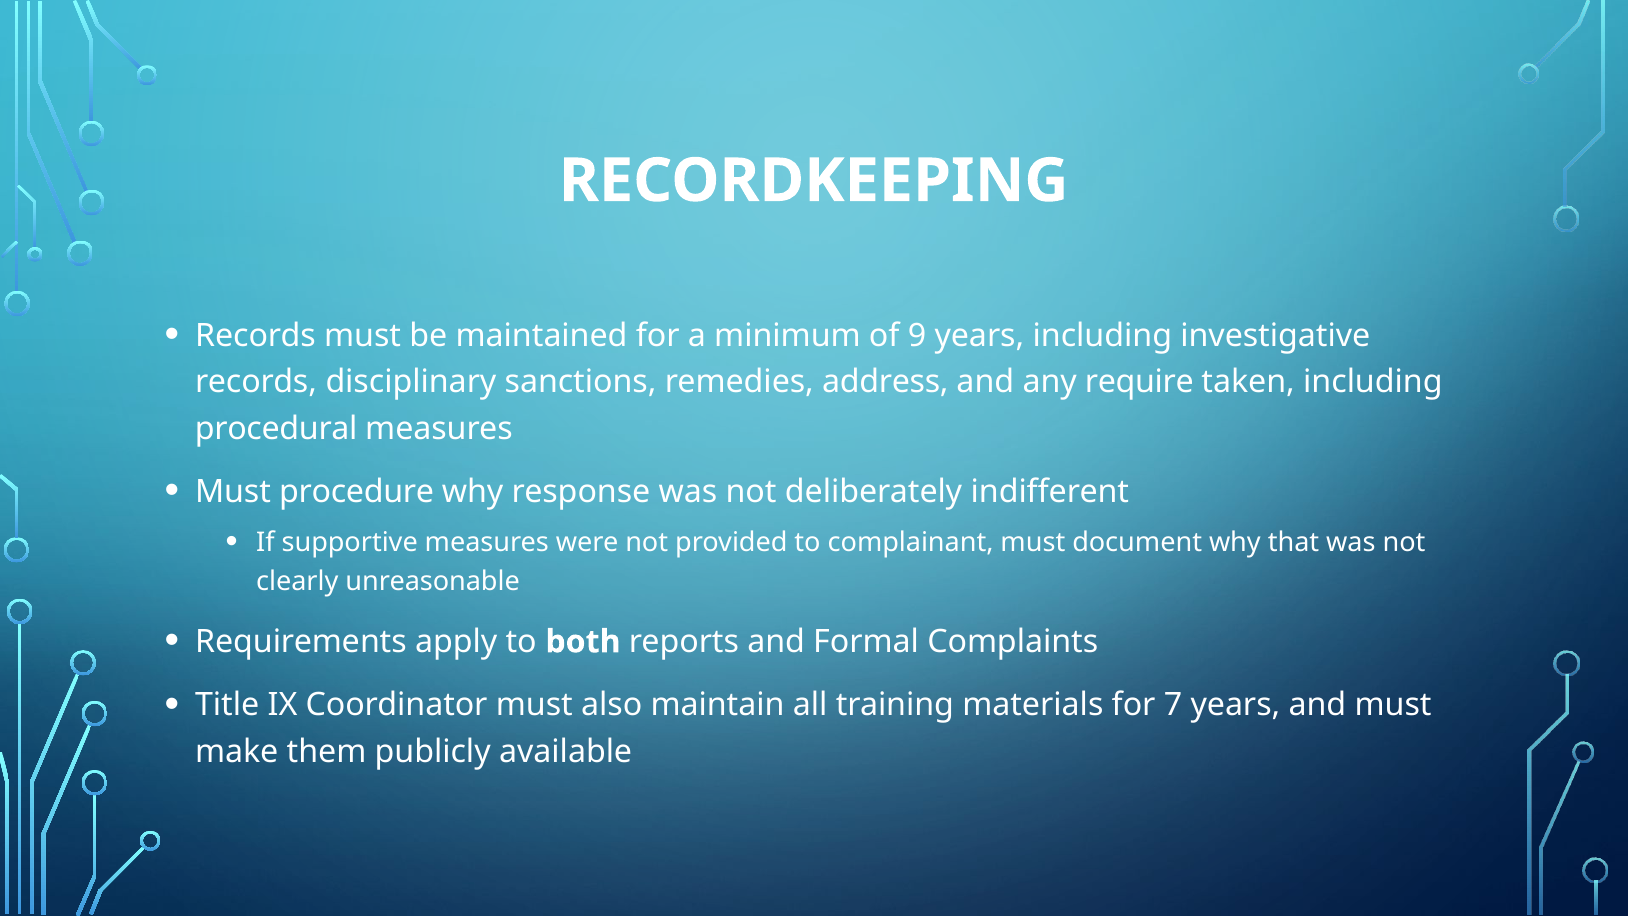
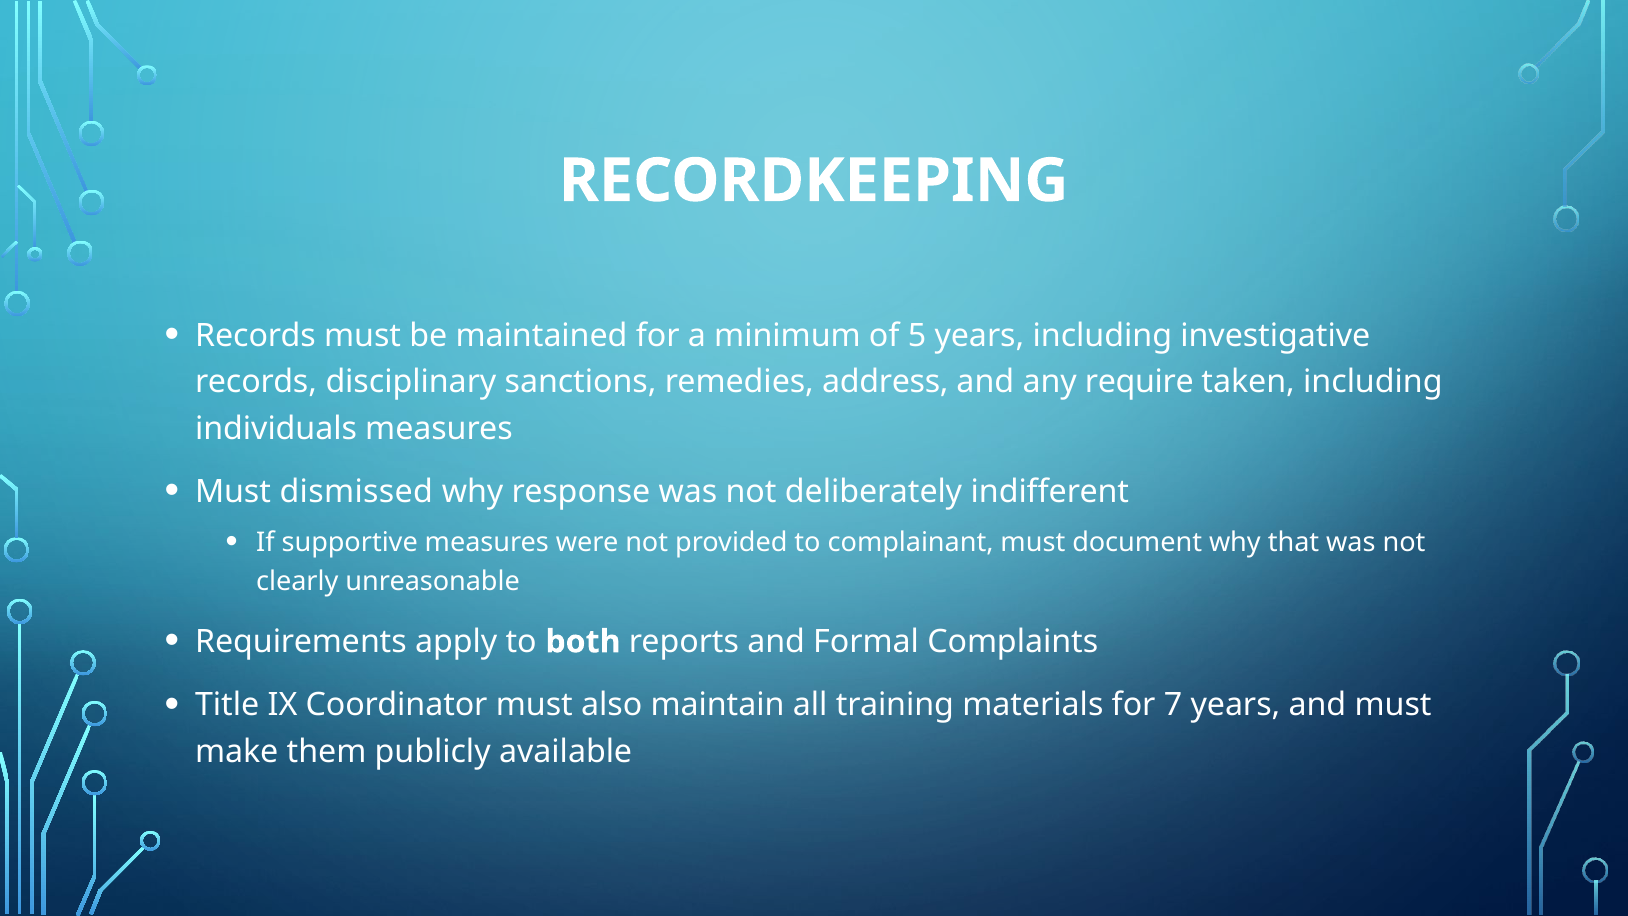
9: 9 -> 5
procedural: procedural -> individuals
procedure: procedure -> dismissed
